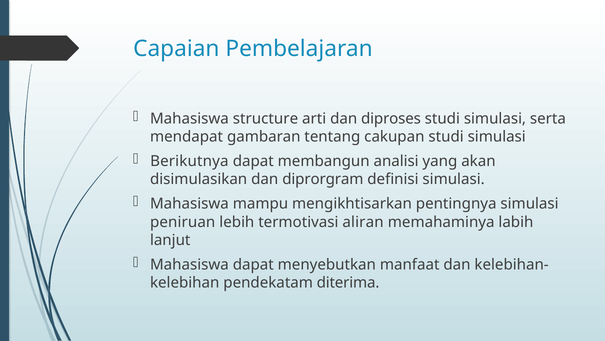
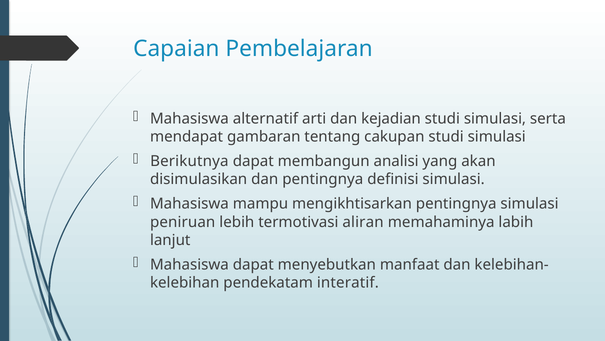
structure: structure -> alternatif
diproses: diproses -> kejadian
dan diprorgram: diprorgram -> pentingnya
diterima: diterima -> interatif
